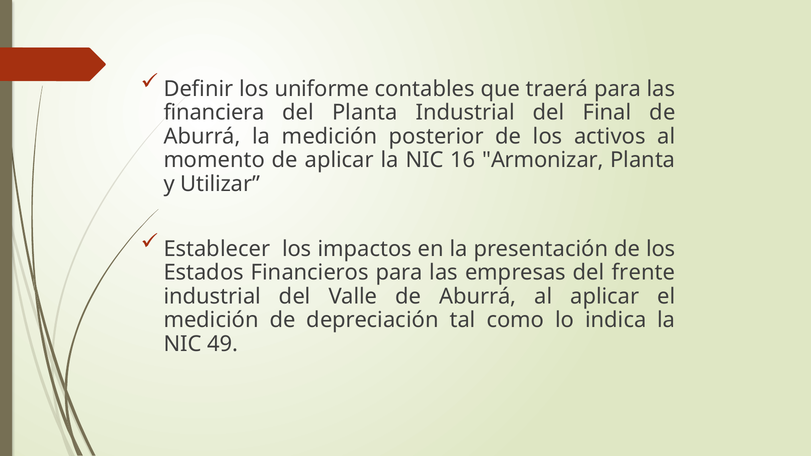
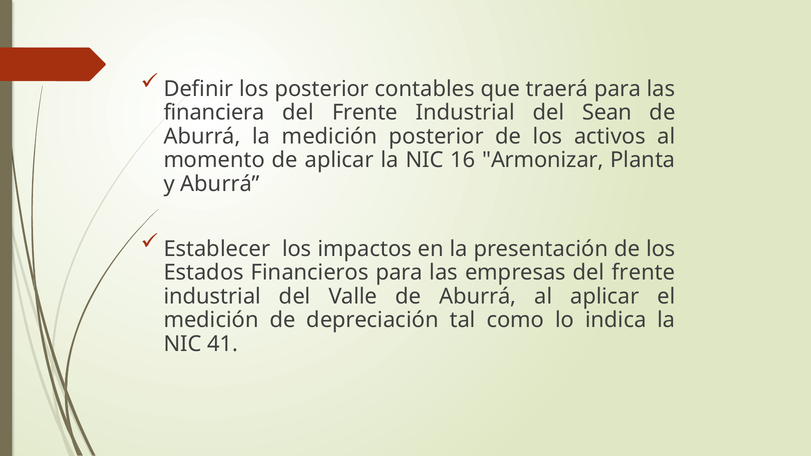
los uniforme: uniforme -> posterior
Planta at (365, 113): Planta -> Frente
Final: Final -> Sean
y Utilizar: Utilizar -> Aburrá
49: 49 -> 41
